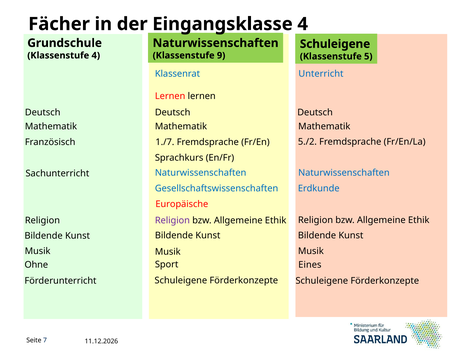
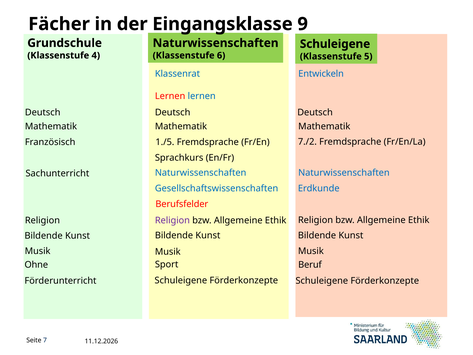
Eingangsklasse 4: 4 -> 9
9: 9 -> 6
Unterricht: Unterricht -> Entwickeln
lernen at (202, 96) colour: black -> blue
5./2: 5./2 -> 7./2
1./7: 1./7 -> 1./5
Europäische: Europäische -> Berufsfelder
Eines: Eines -> Beruf
